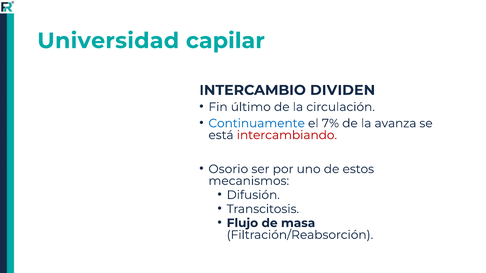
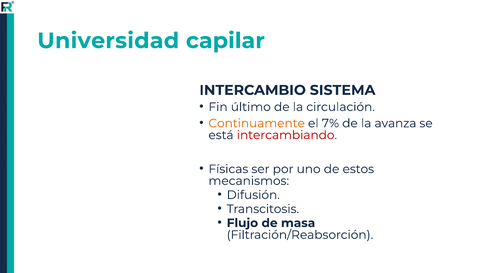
DIVIDEN: DIVIDEN -> SISTEMA
Continuamente colour: blue -> orange
Osorio: Osorio -> Físicas
